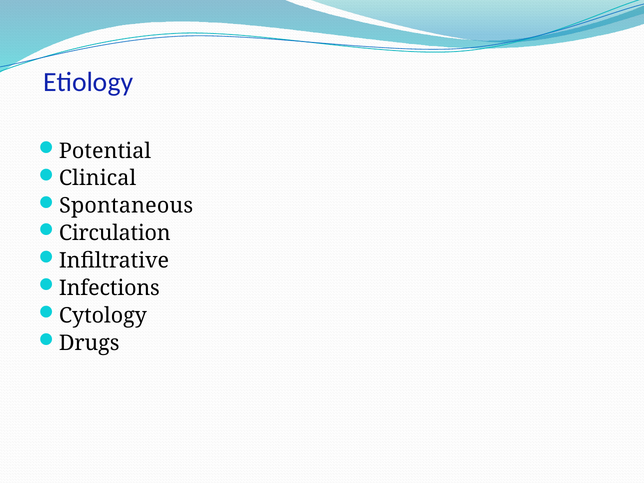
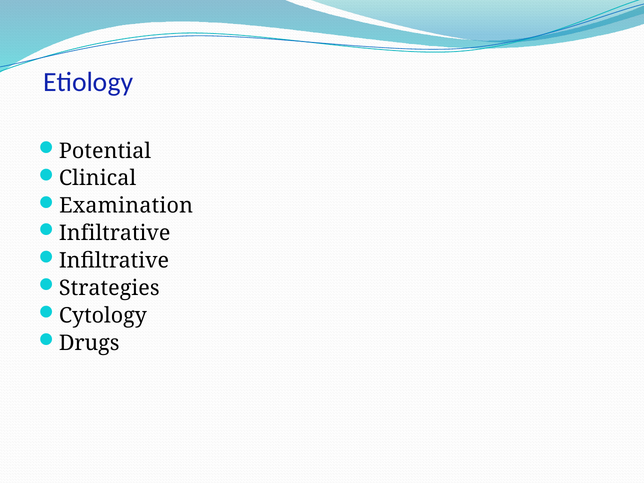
Spontaneous: Spontaneous -> Examination
Circulation at (115, 233): Circulation -> Infiltrative
Infections: Infections -> Strategies
